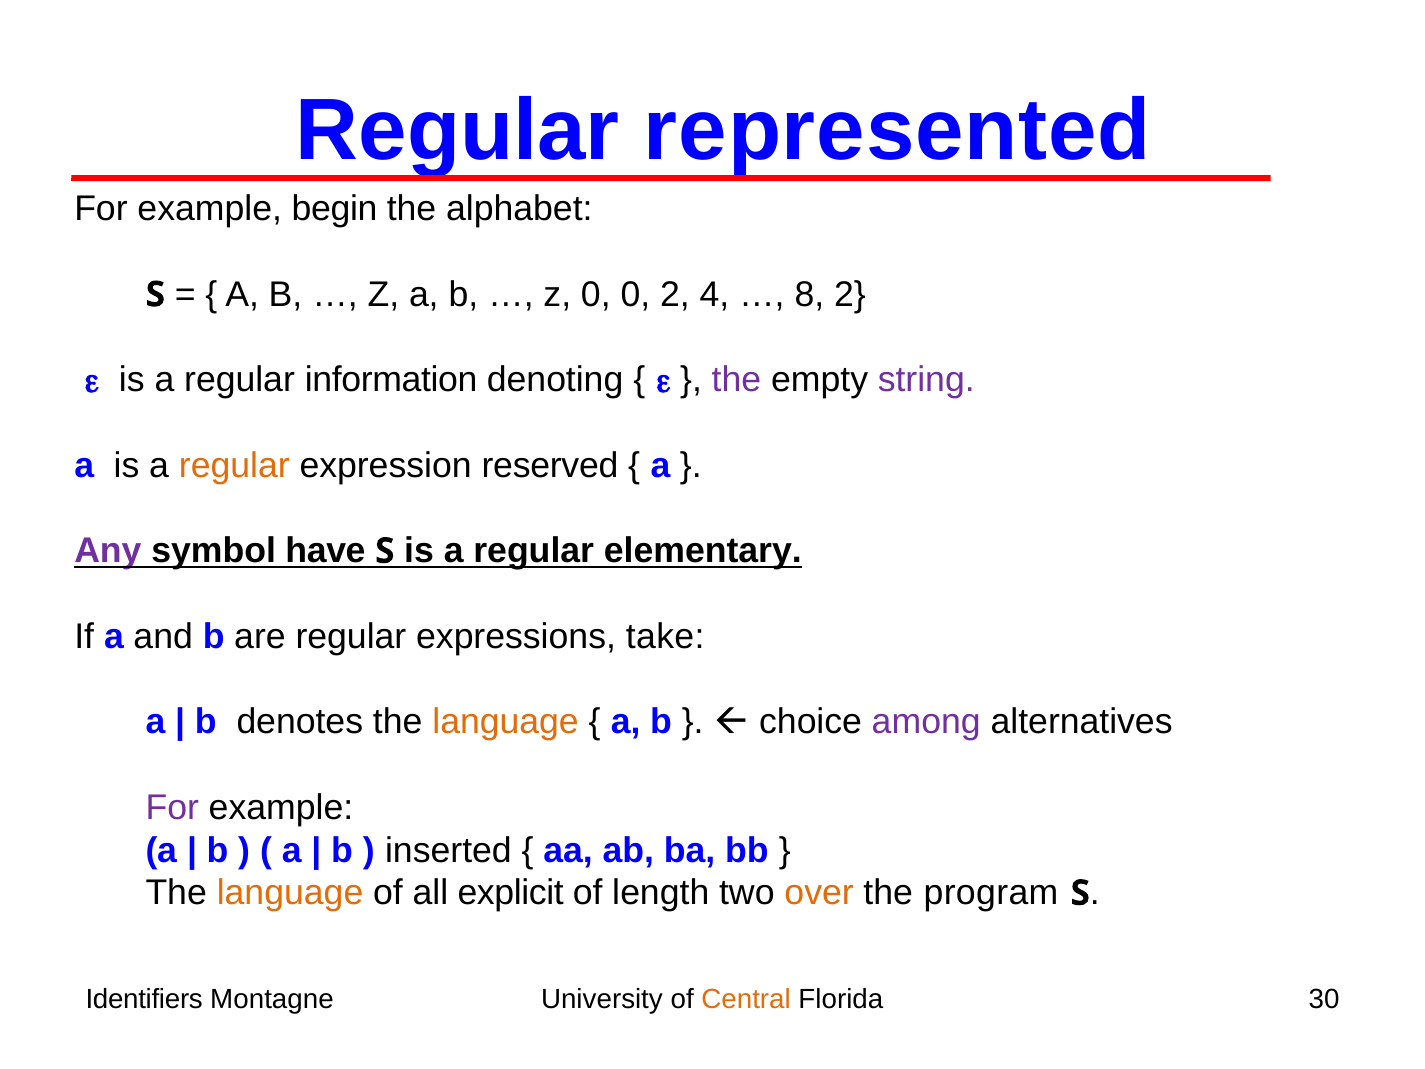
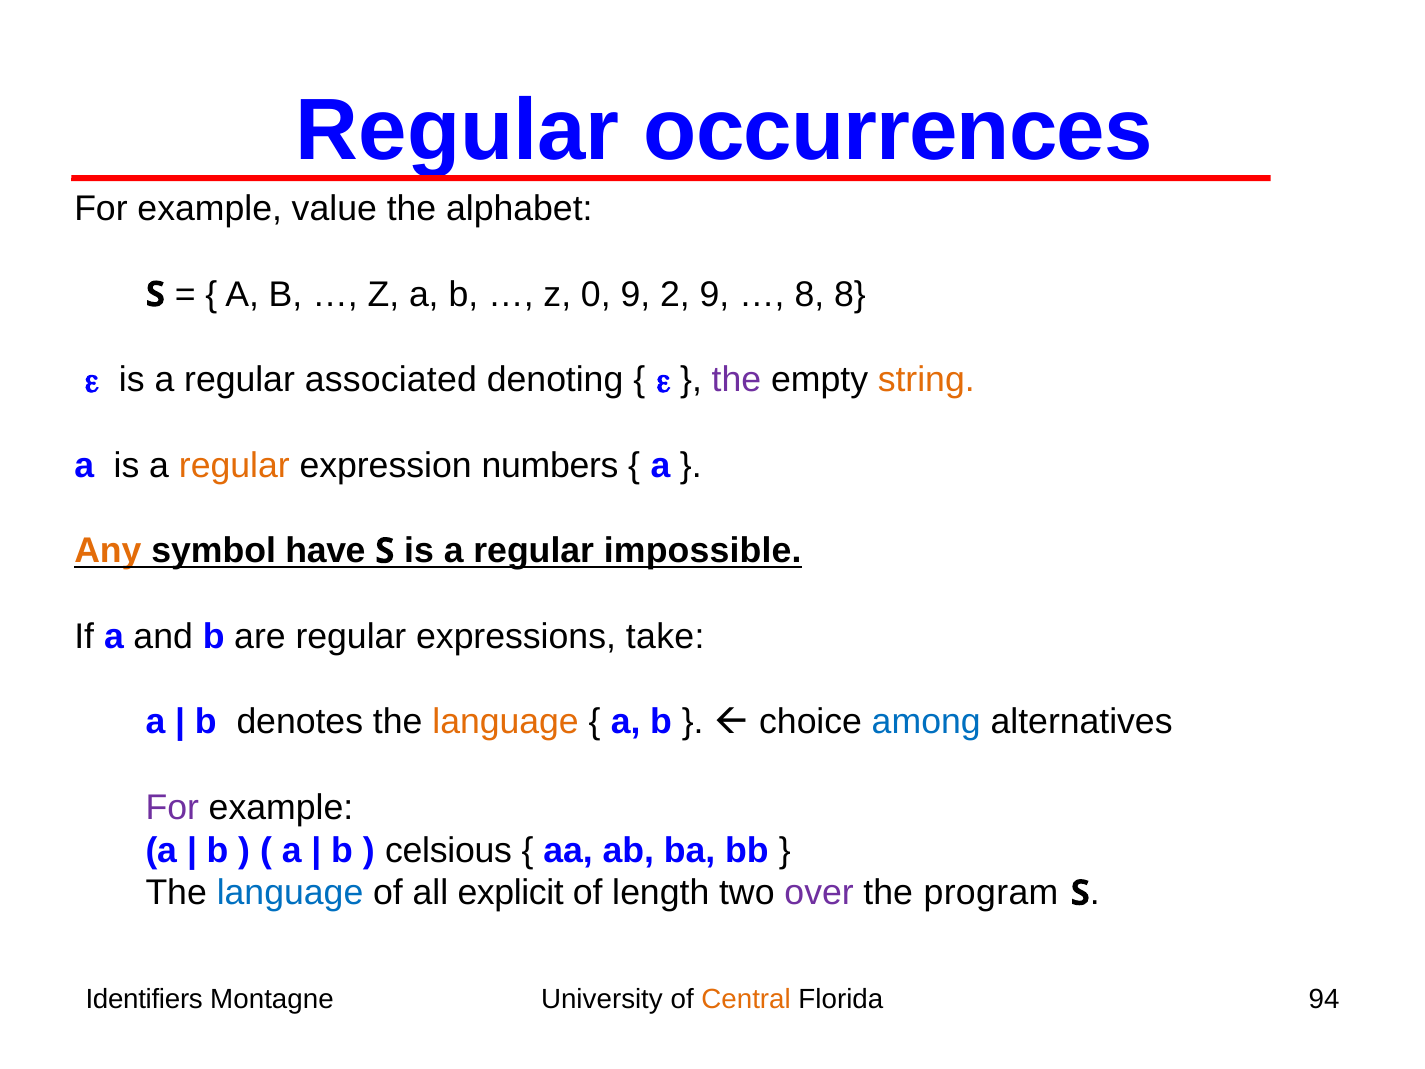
represented: represented -> occurrences
begin: begin -> value
0 0: 0 -> 9
2 4: 4 -> 9
8 2: 2 -> 8
information: information -> associated
string colour: purple -> orange
reserved: reserved -> numbers
Any colour: purple -> orange
elementary: elementary -> impossible
among colour: purple -> blue
inserted: inserted -> celsious
language at (290, 893) colour: orange -> blue
over colour: orange -> purple
30: 30 -> 94
